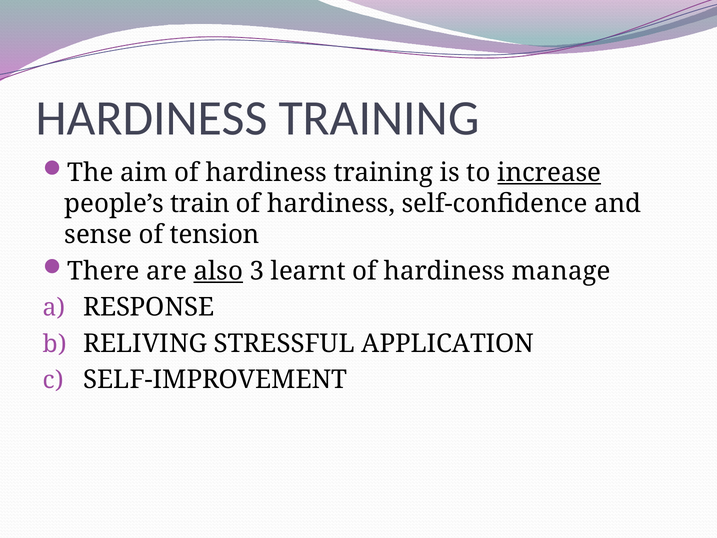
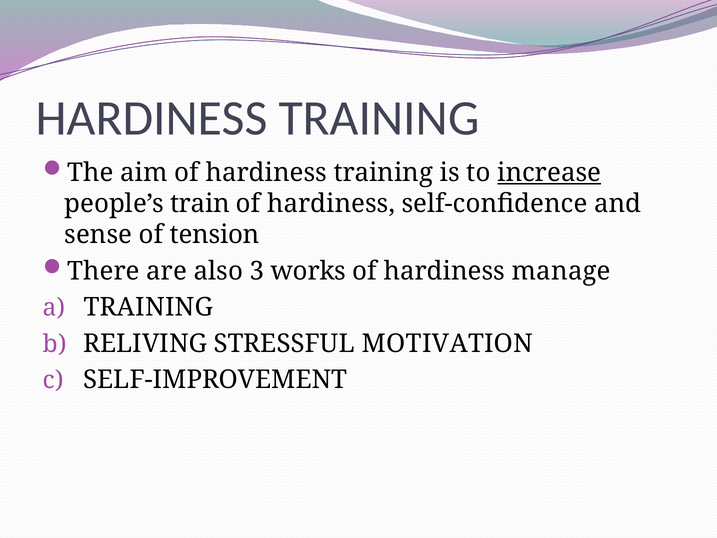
also underline: present -> none
learnt: learnt -> works
RESPONSE at (149, 307): RESPONSE -> TRAINING
APPLICATION: APPLICATION -> MOTIVATION
